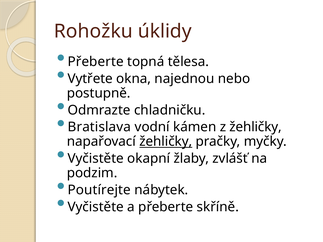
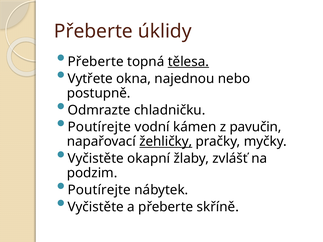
Rohožku at (93, 31): Rohožku -> Přeberte
tělesa underline: none -> present
Bratislava at (99, 127): Bratislava -> Poutírejte
z žehličky: žehličky -> pavučin
